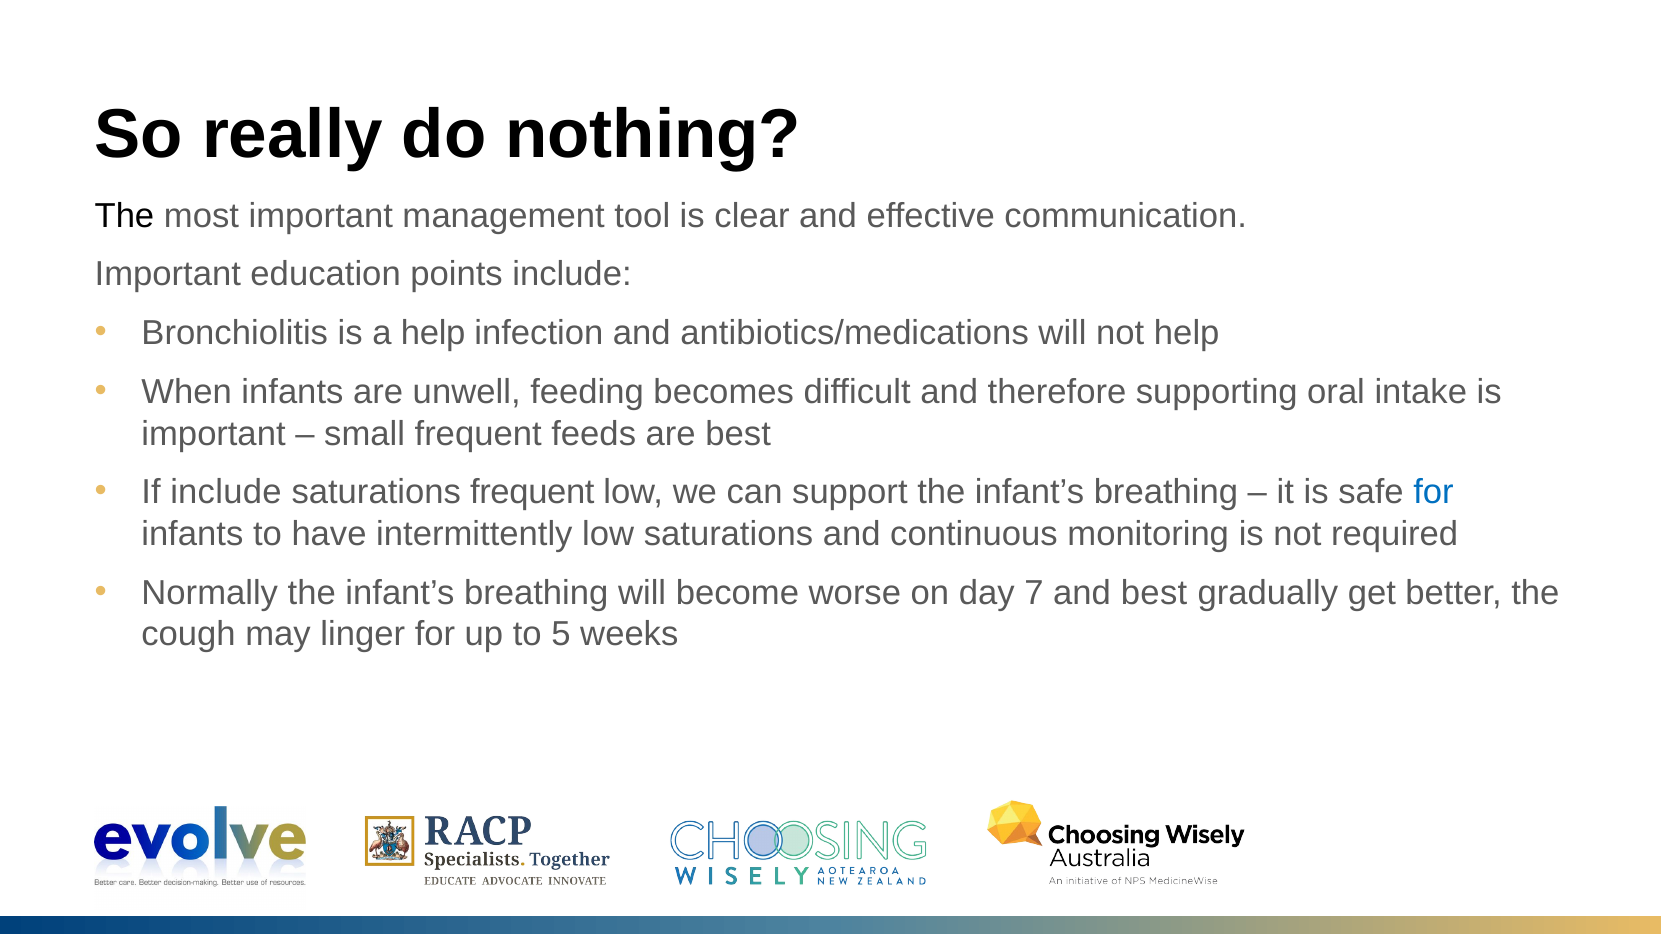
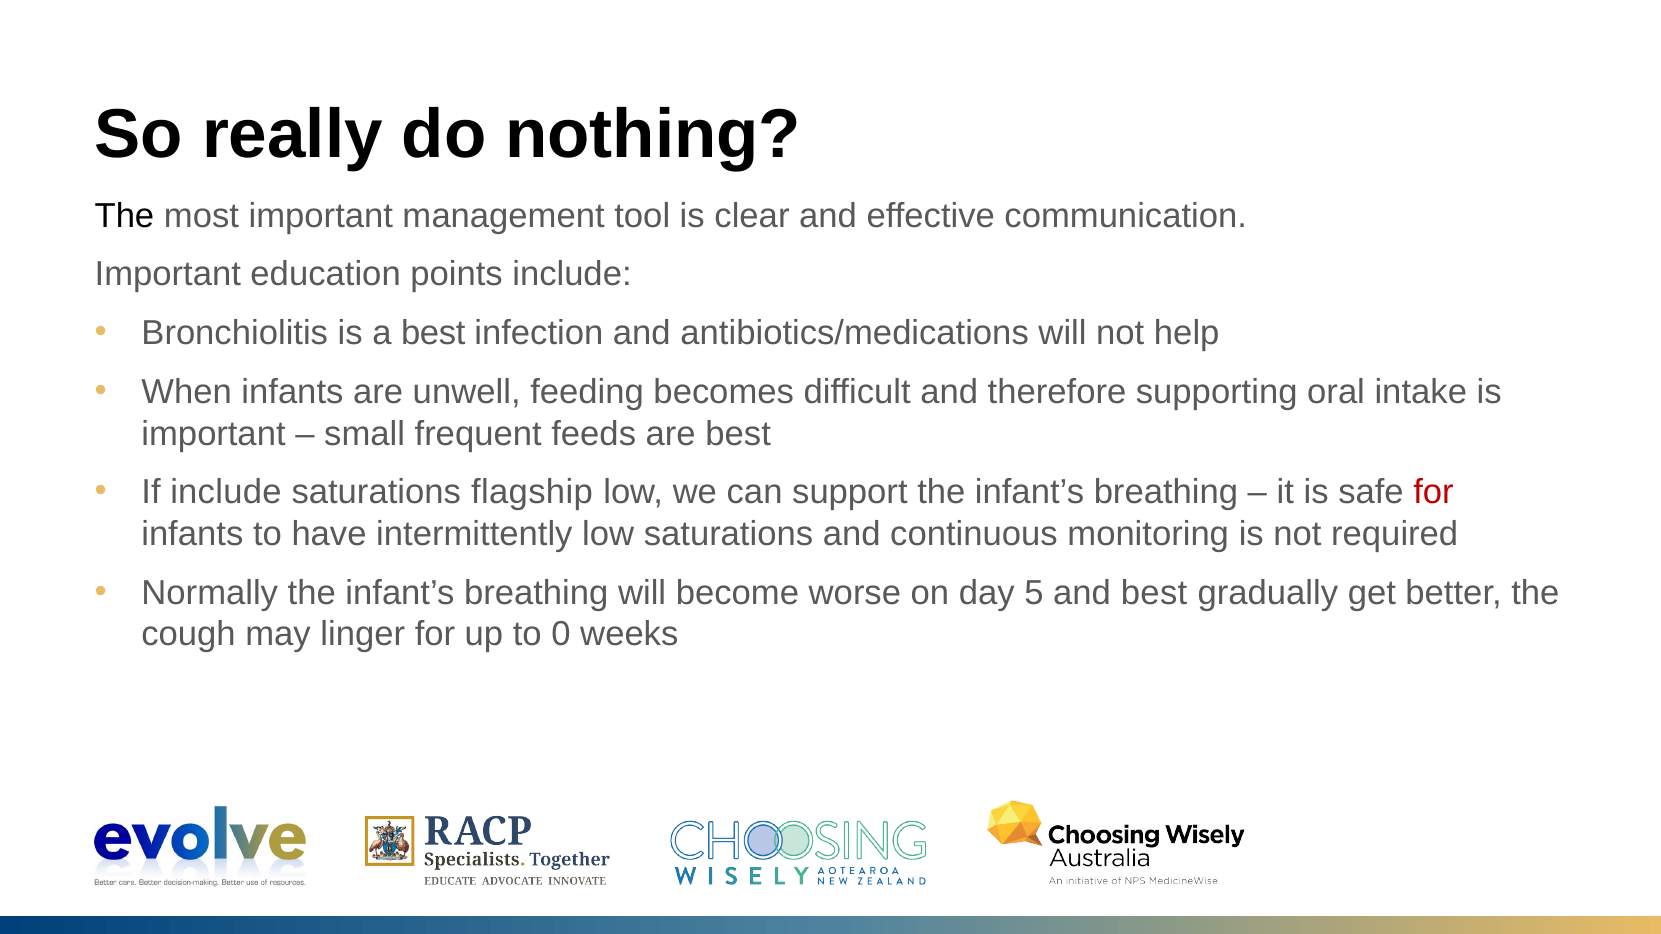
a help: help -> best
saturations frequent: frequent -> flagship
for at (1434, 493) colour: blue -> red
7: 7 -> 5
5: 5 -> 0
